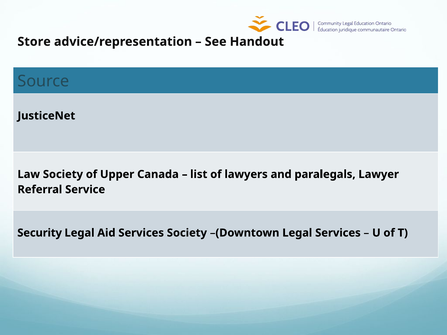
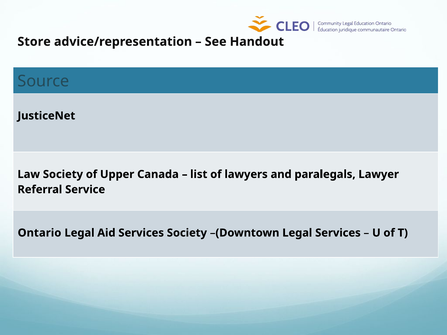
Security: Security -> Ontario
